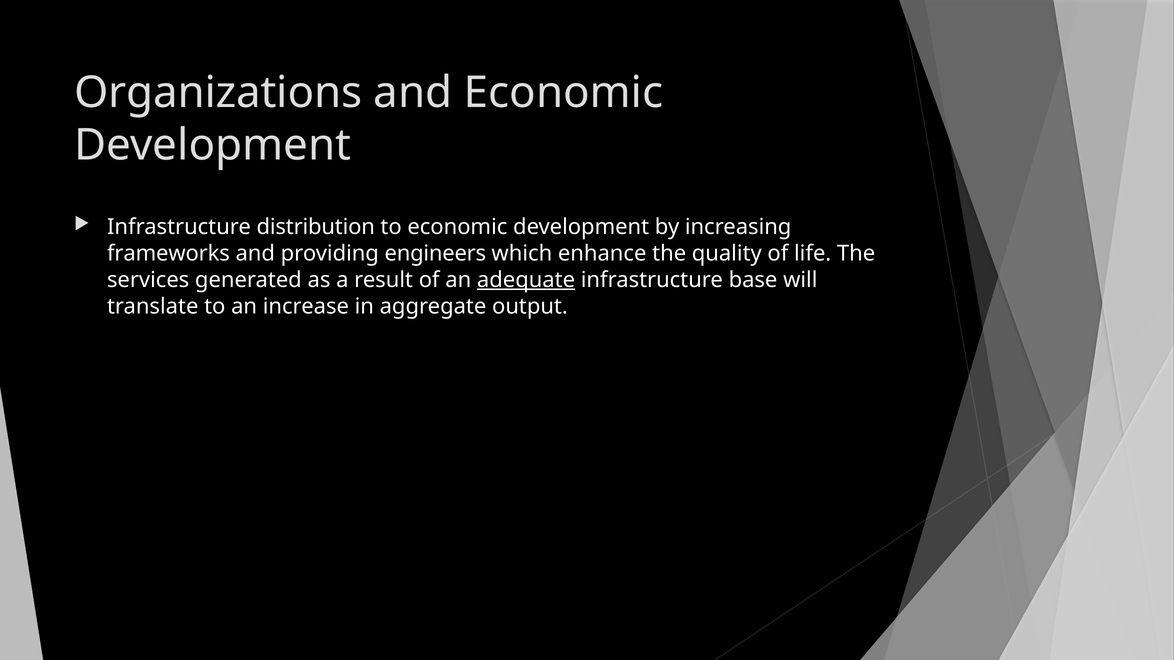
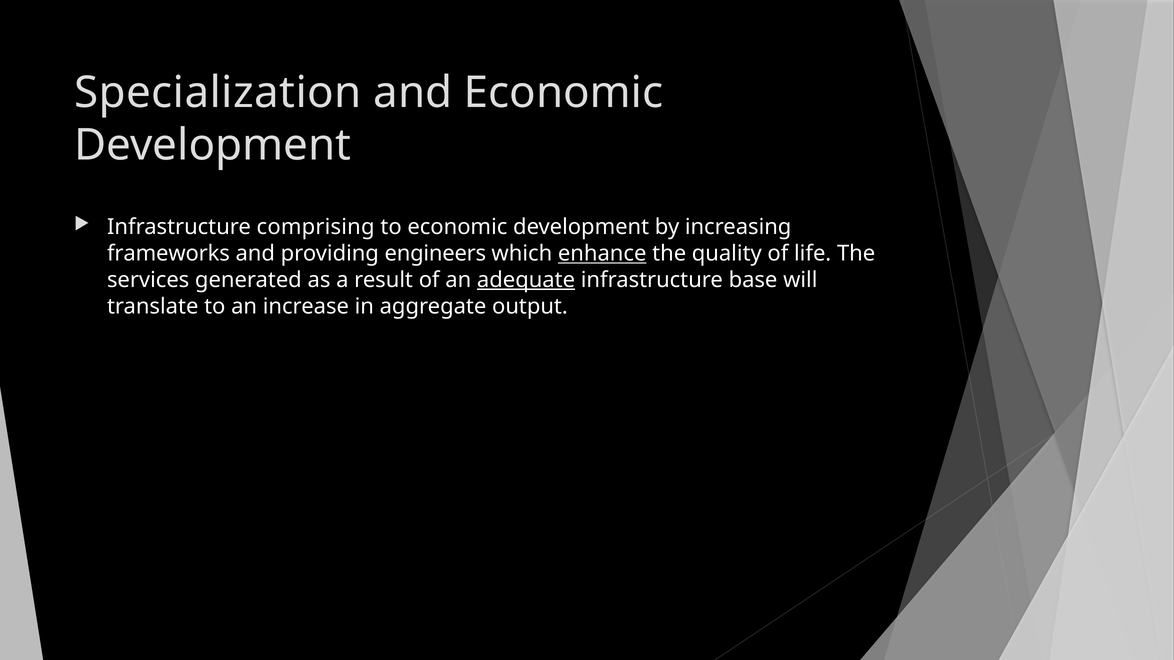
Organizations: Organizations -> Specialization
distribution: distribution -> comprising
enhance underline: none -> present
